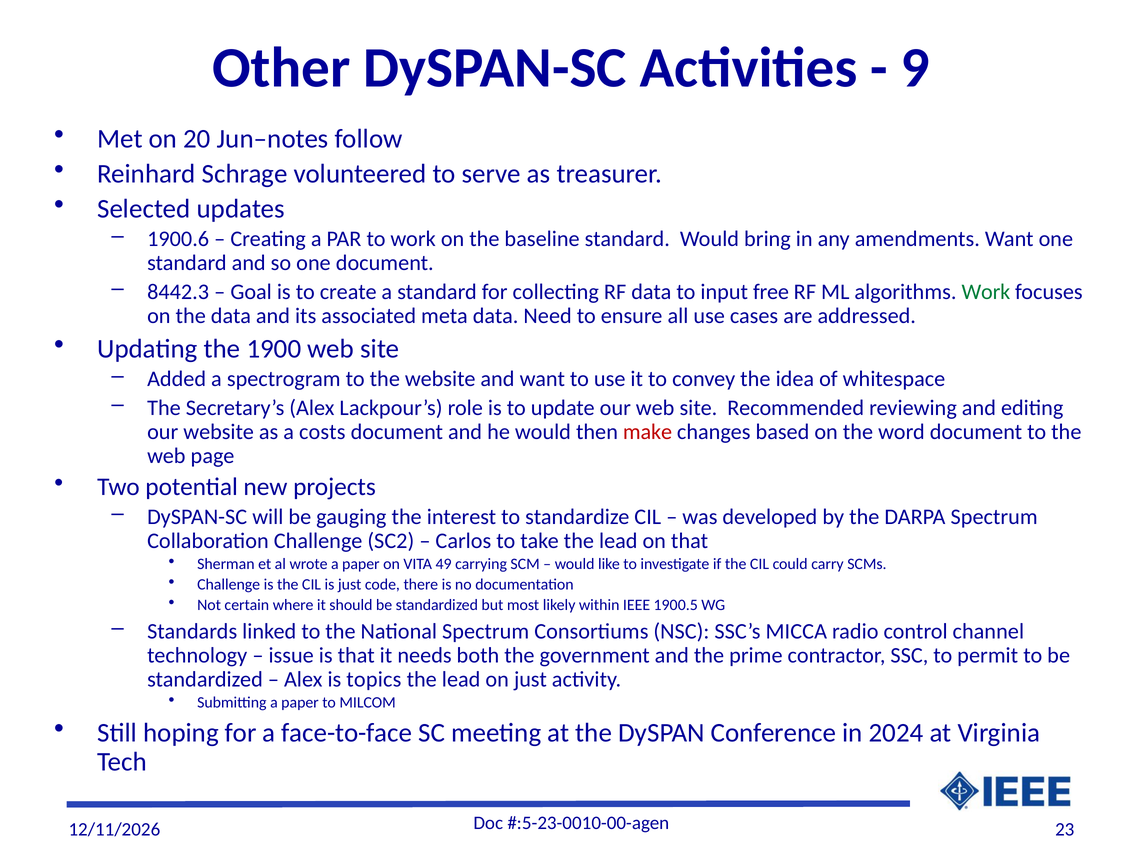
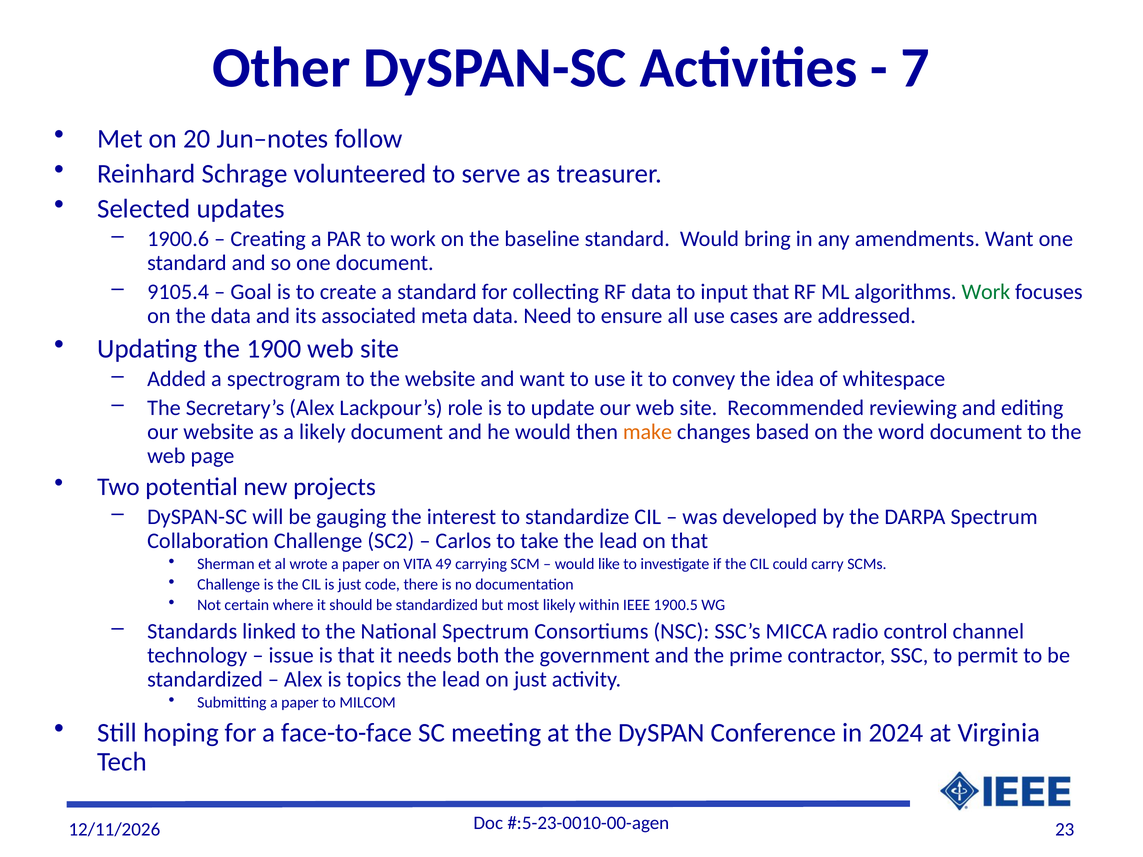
9: 9 -> 7
8442.3: 8442.3 -> 9105.4
input free: free -> that
a costs: costs -> likely
make colour: red -> orange
